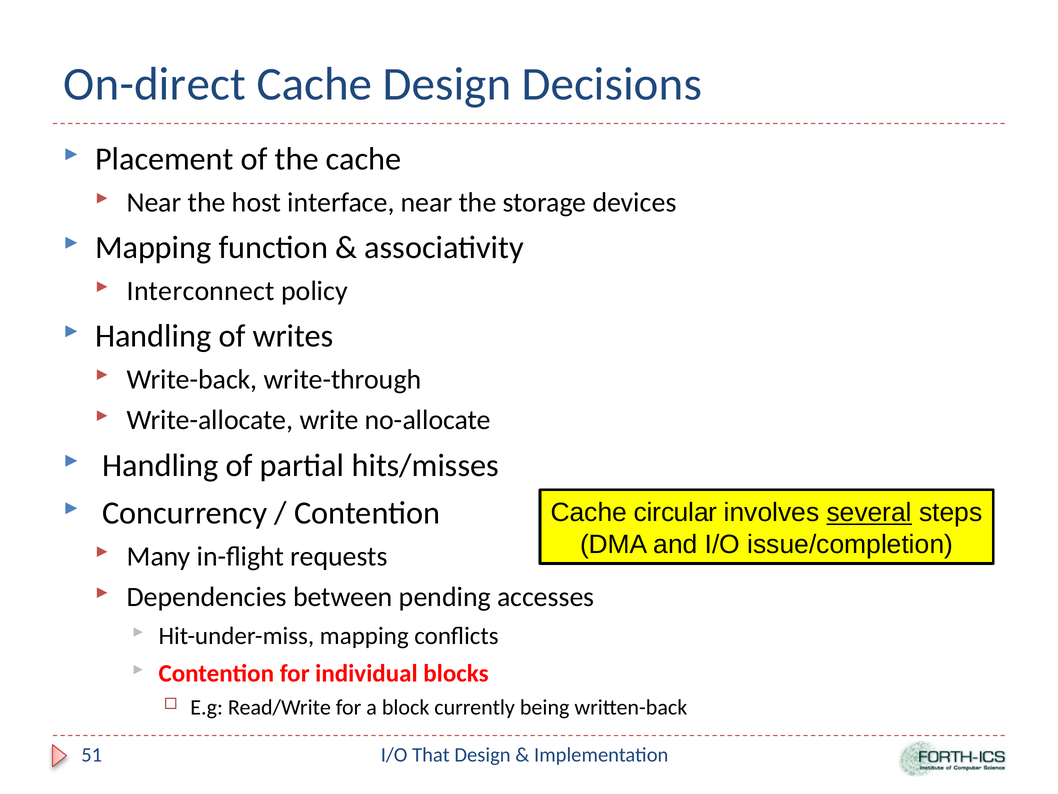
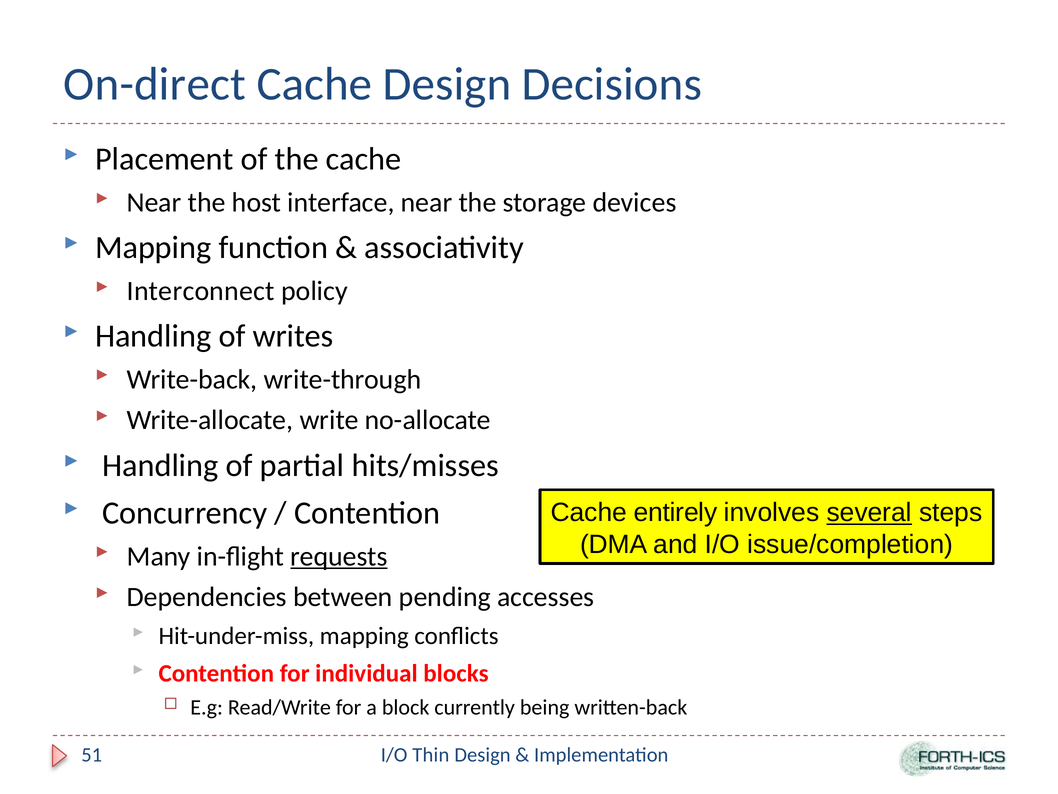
circular: circular -> entirely
requests underline: none -> present
That: That -> Thin
